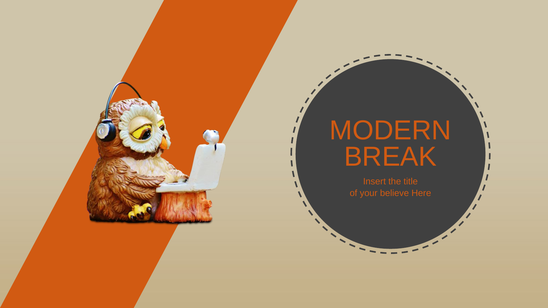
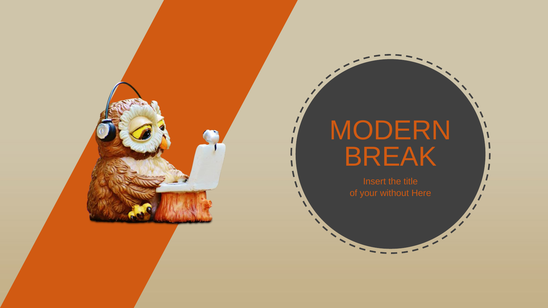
believe: believe -> without
